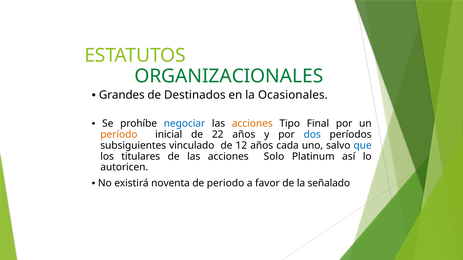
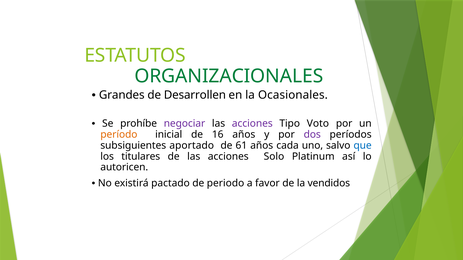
Destinados: Destinados -> Desarrollen
negociar colour: blue -> purple
acciones at (252, 124) colour: orange -> purple
Final: Final -> Voto
22: 22 -> 16
dos colour: blue -> purple
vinculado: vinculado -> aportado
12: 12 -> 61
noventa: noventa -> pactado
señalado: señalado -> vendidos
